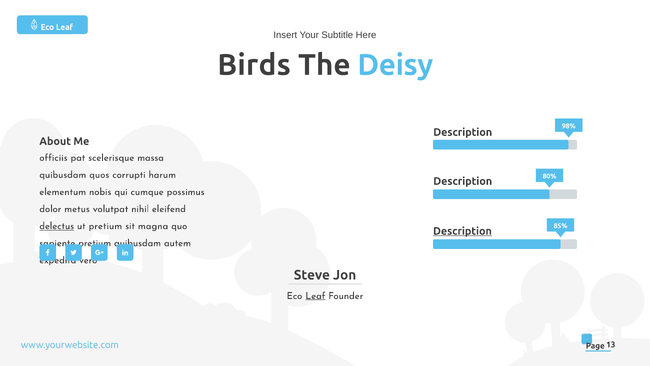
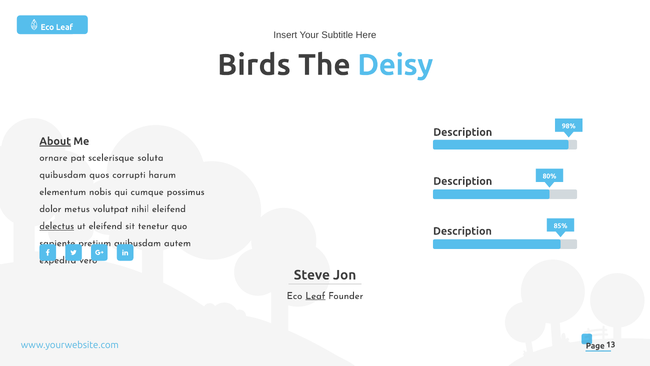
About underline: none -> present
officiis: officiis -> ornare
massa: massa -> soluta
ut pretium: pretium -> eleifend
magna: magna -> tenetur
Description at (462, 231) underline: present -> none
